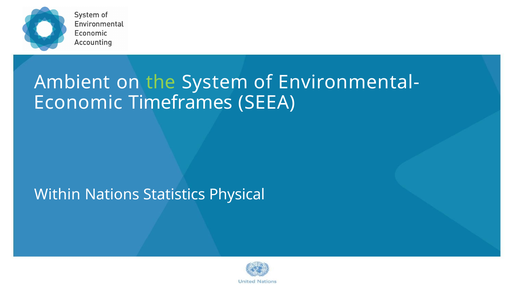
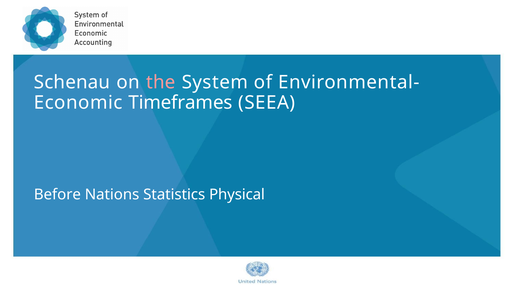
Ambient: Ambient -> Schenau
the colour: light green -> pink
Within: Within -> Before
